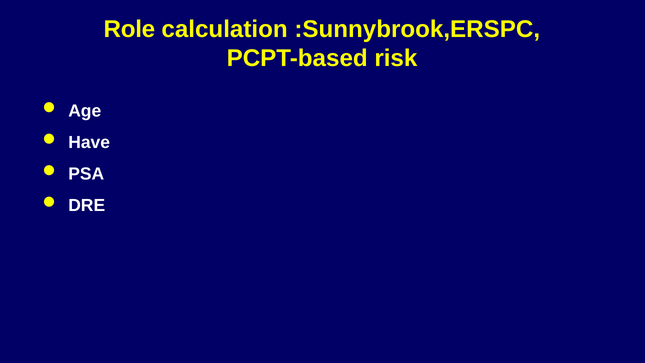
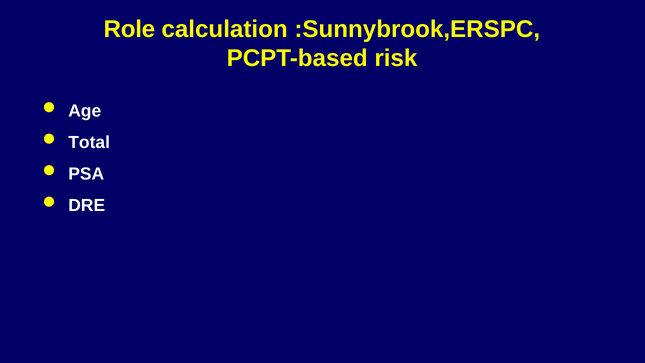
Have: Have -> Total
